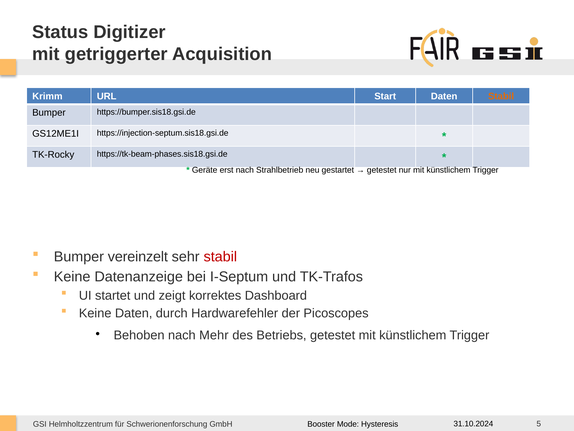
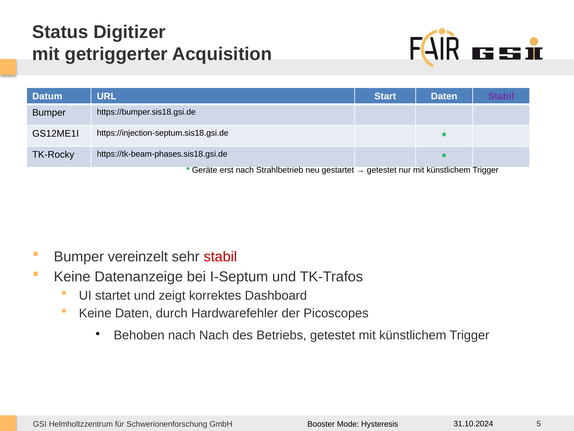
Krimm: Krimm -> Datum
Stabil at (501, 96) colour: orange -> purple
nach Mehr: Mehr -> Nach
